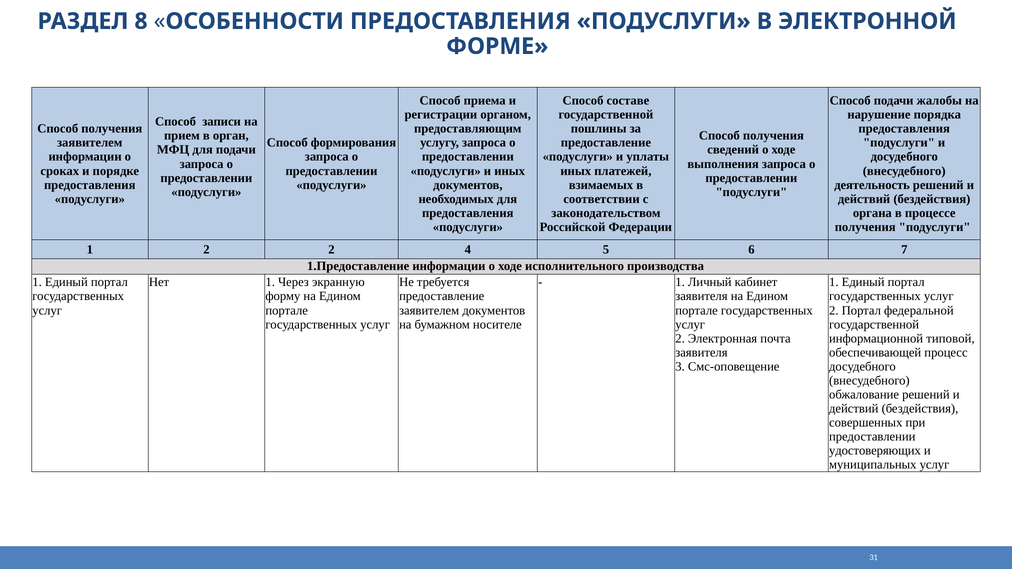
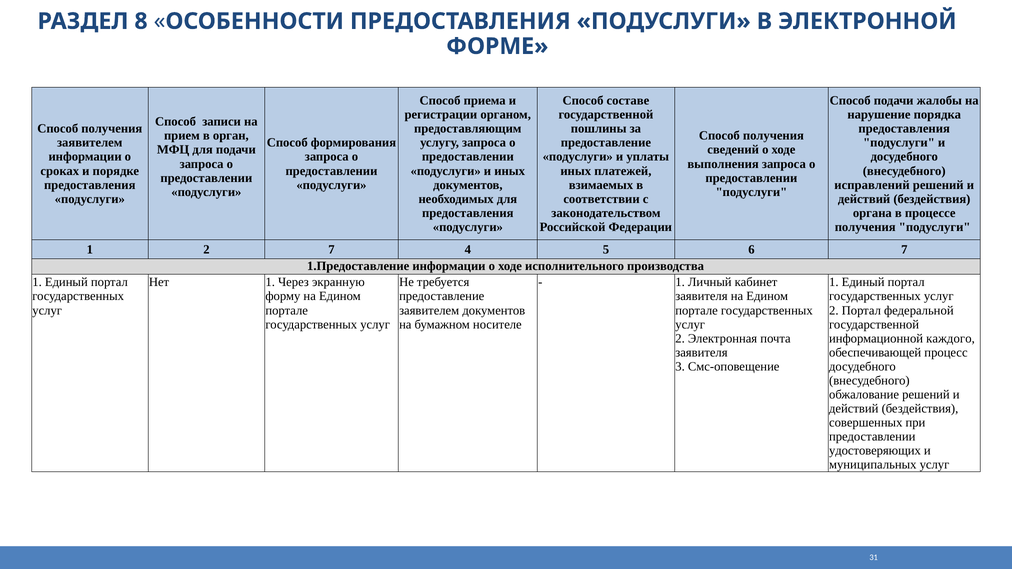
деятельность: деятельность -> исправлений
2 2: 2 -> 7
типовой: типовой -> каждого
